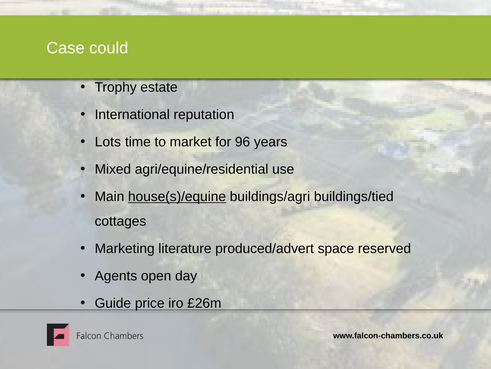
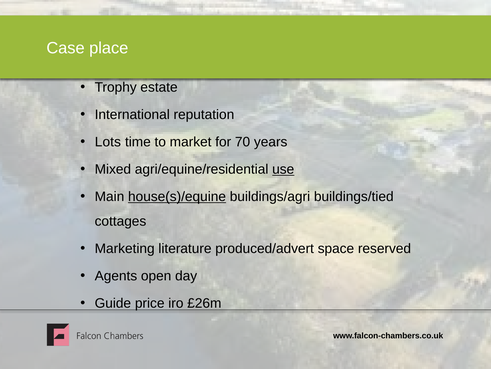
could: could -> place
96: 96 -> 70
use underline: none -> present
